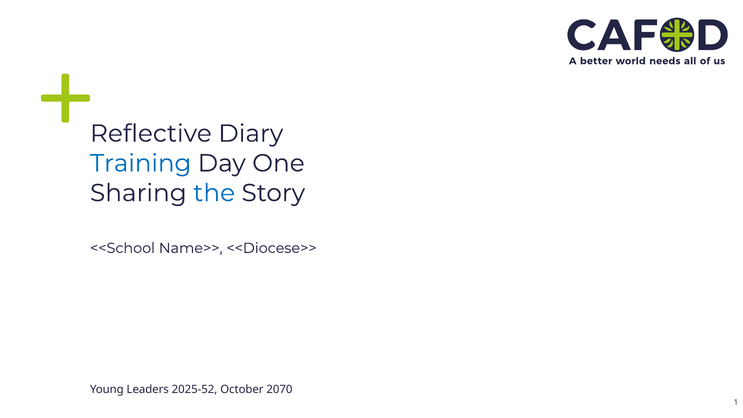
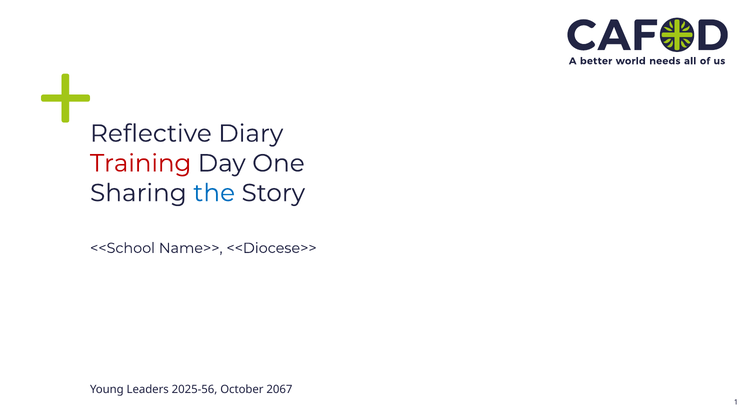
Training colour: blue -> red
2025-52: 2025-52 -> 2025-56
2070: 2070 -> 2067
